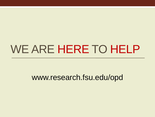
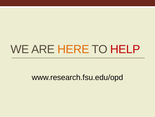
HERE colour: red -> orange
